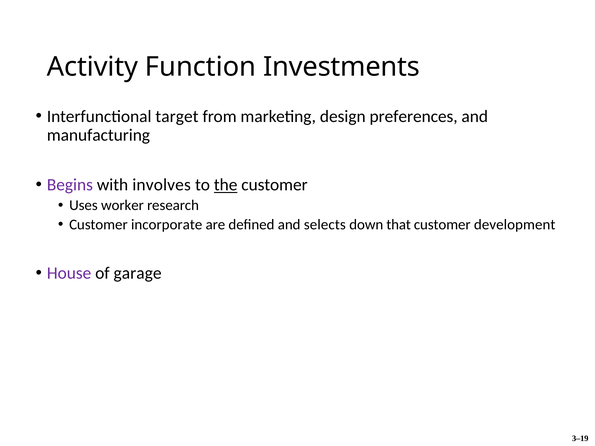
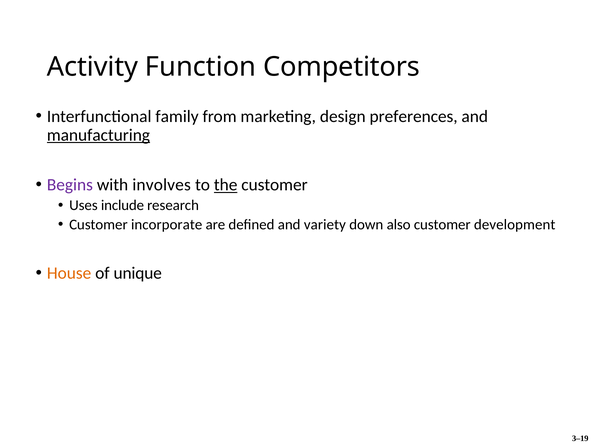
Investments: Investments -> Competitors
target: target -> family
manufacturing underline: none -> present
worker: worker -> include
selects: selects -> variety
that: that -> also
House colour: purple -> orange
garage: garage -> unique
